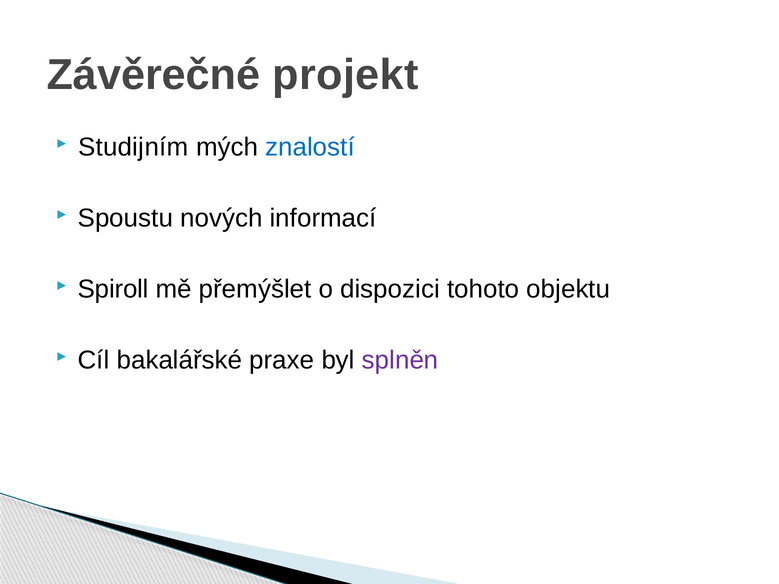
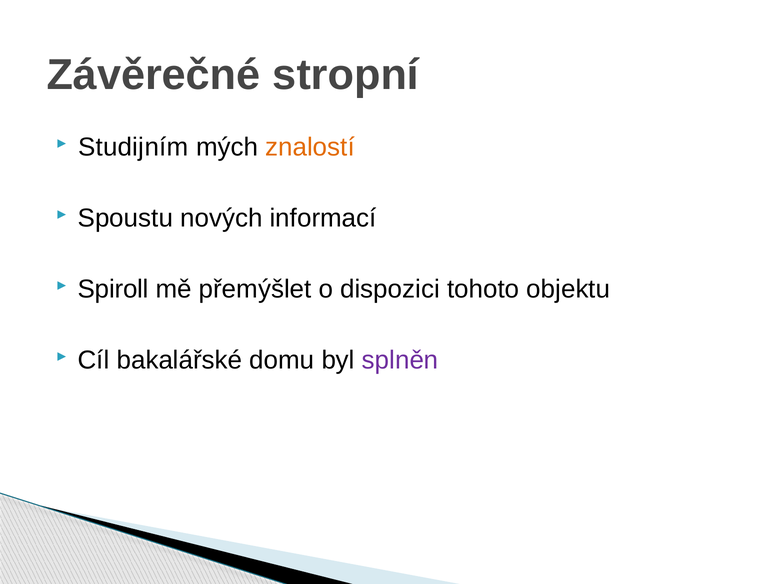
projekt: projekt -> stropní
znalostí colour: blue -> orange
praxe: praxe -> domu
